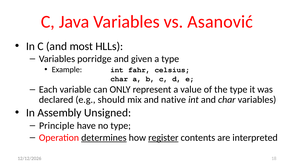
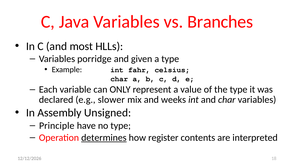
Asanović: Asanović -> Branches
should: should -> slower
native: native -> weeks
register underline: present -> none
